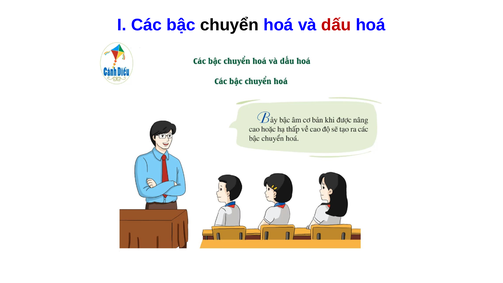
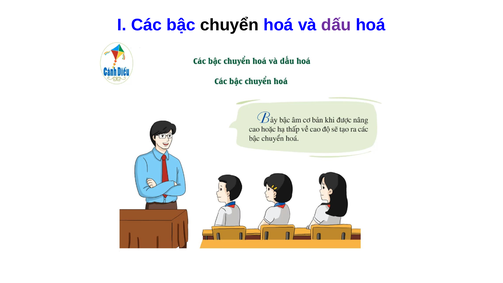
dấu colour: red -> purple
